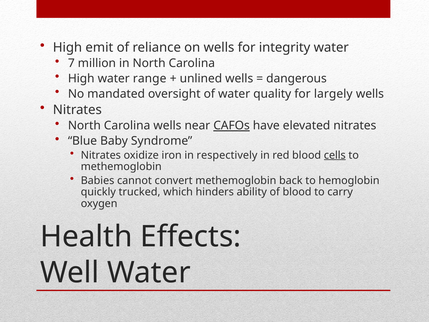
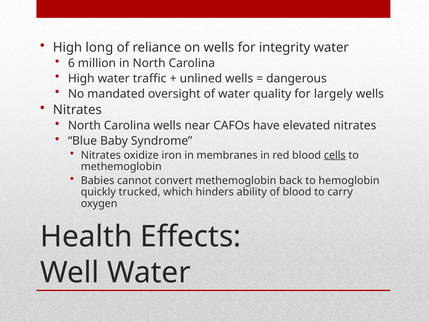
emit: emit -> long
7: 7 -> 6
range: range -> traffic
CAFOs underline: present -> none
respectively: respectively -> membranes
